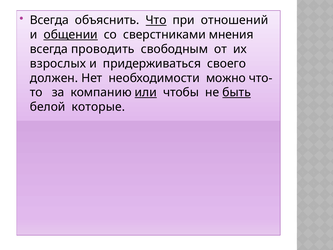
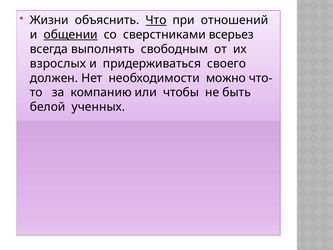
Всегда at (49, 20): Всегда -> Жизни
мнения: мнения -> всерьез
проводить: проводить -> выполнять
или underline: present -> none
быть underline: present -> none
которые: которые -> ученных
